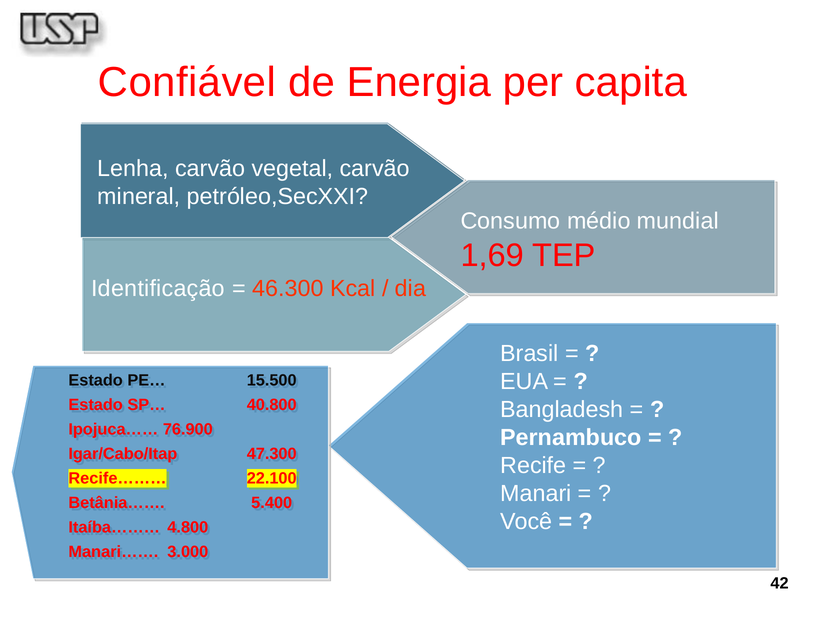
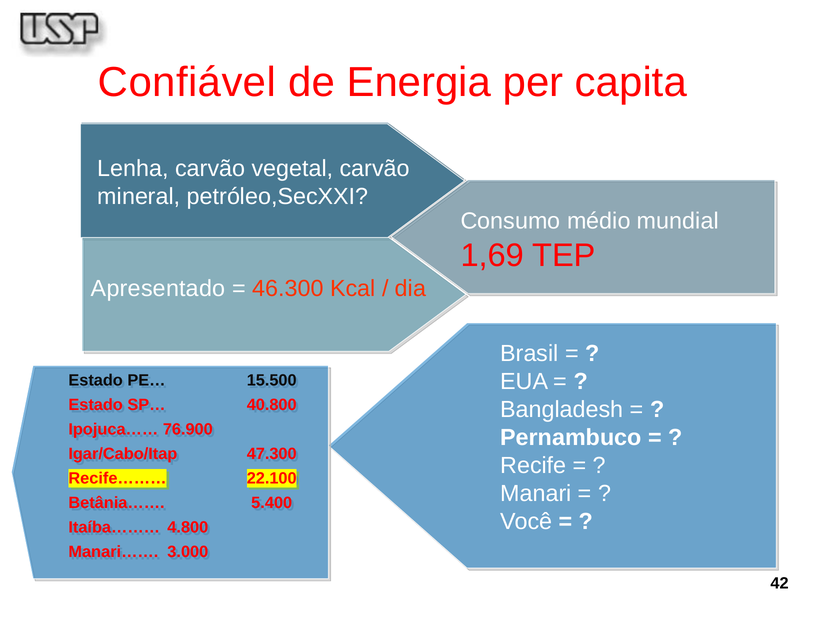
Identificação: Identificação -> Apresentado
